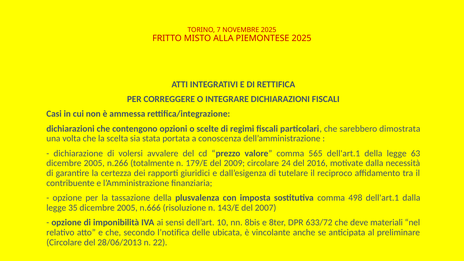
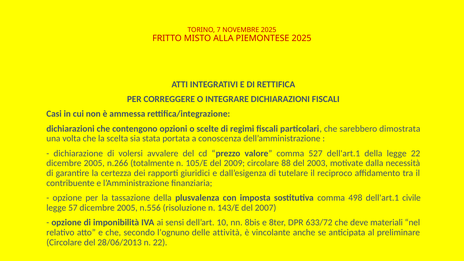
565: 565 -> 527
legge 63: 63 -> 22
179/E: 179/E -> 105/E
24: 24 -> 88
2016: 2016 -> 2003
dell'art.1 dalla: dalla -> civile
35: 35 -> 57
n.666: n.666 -> n.556
l’notifica: l’notifica -> l’ognuno
ubicata: ubicata -> attività
